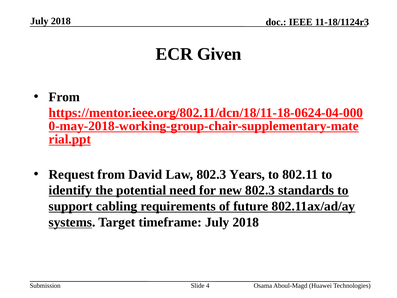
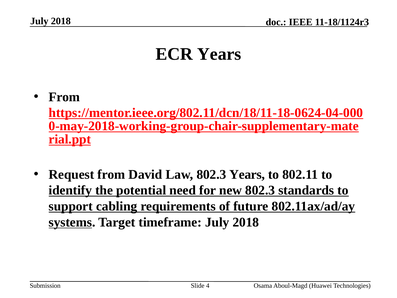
ECR Given: Given -> Years
